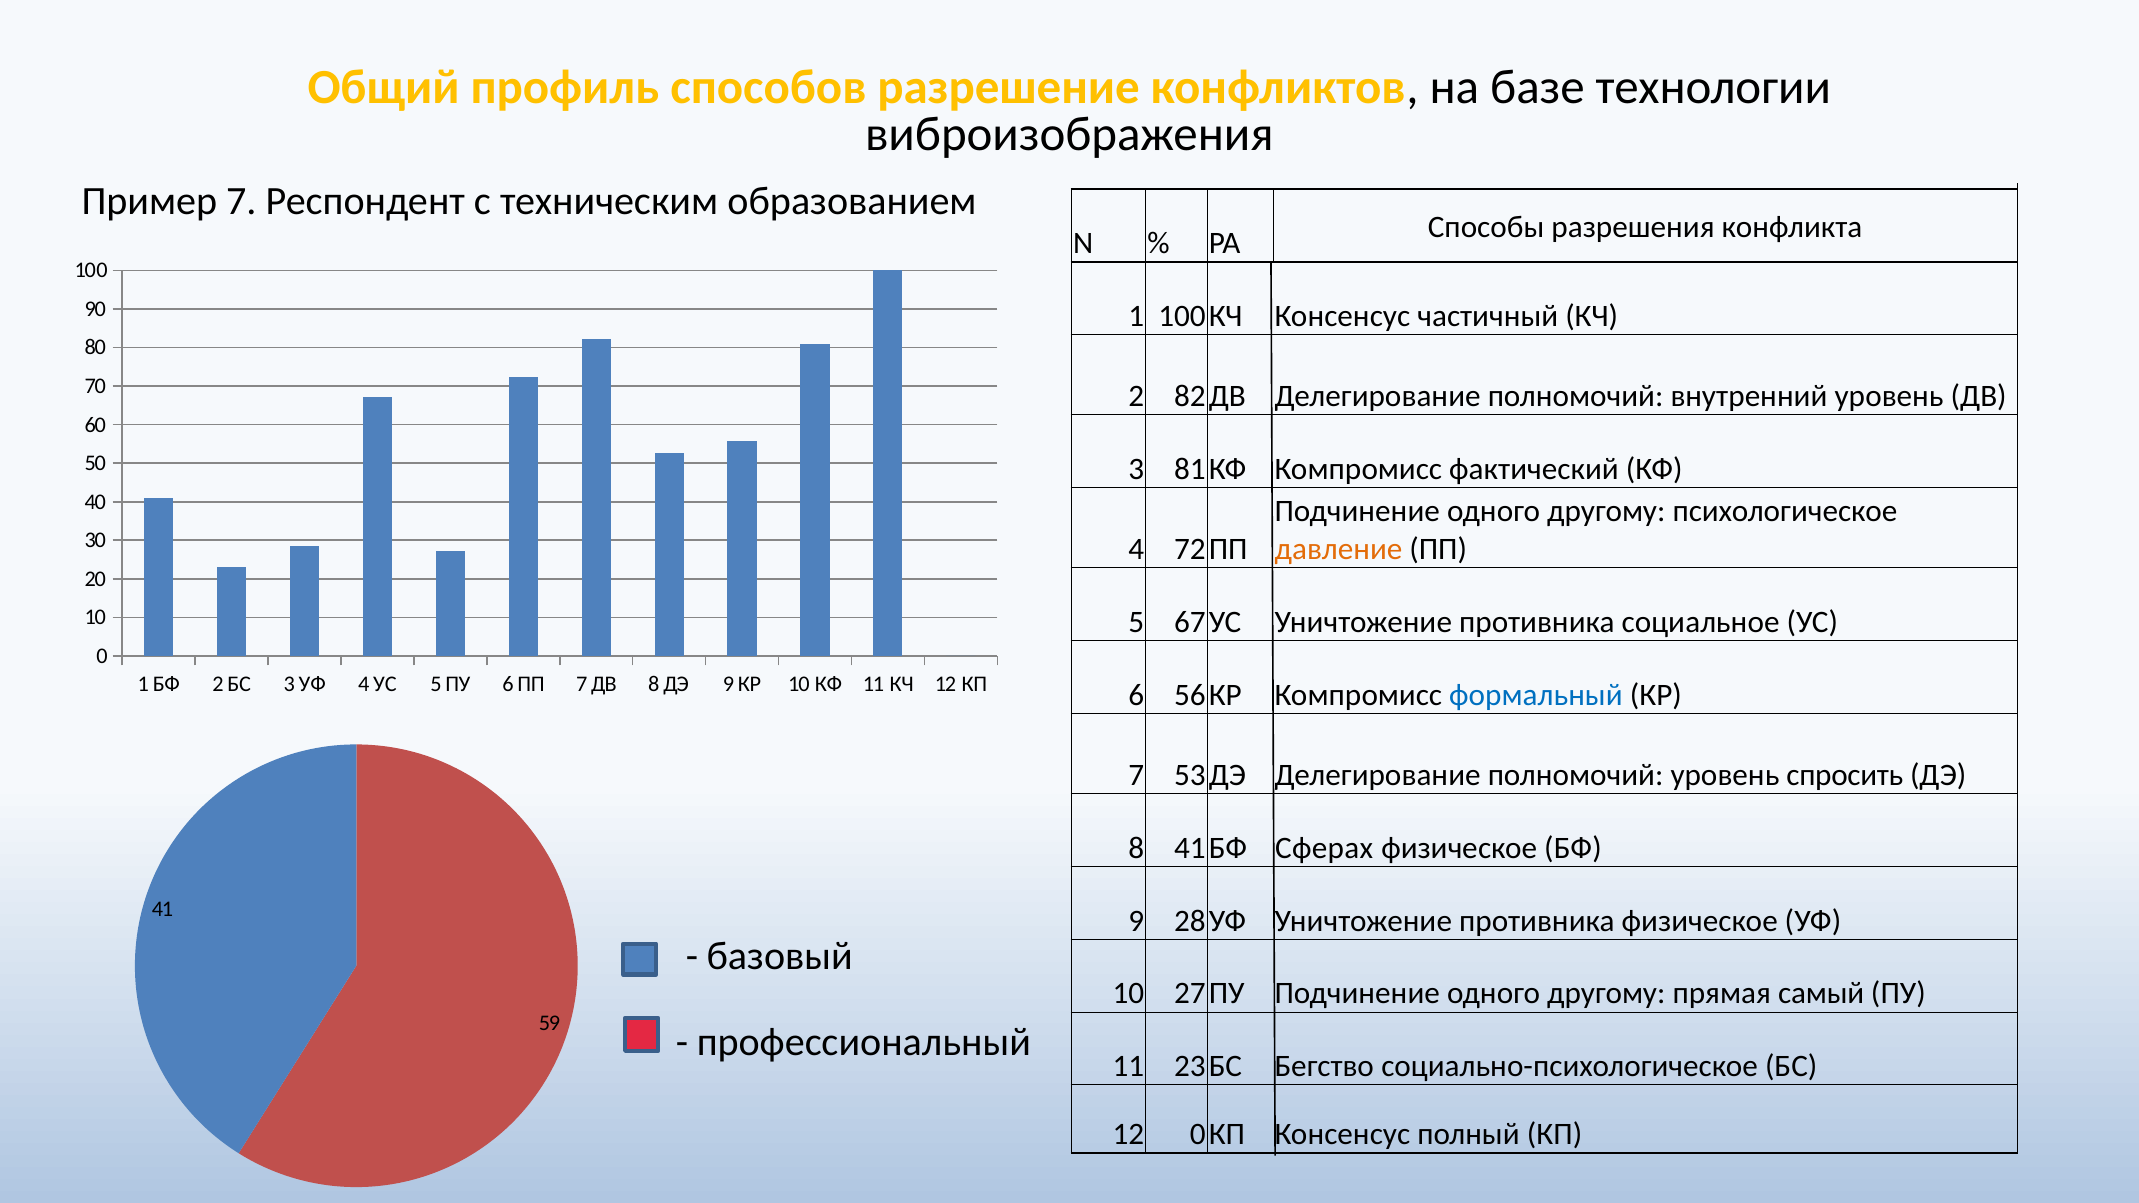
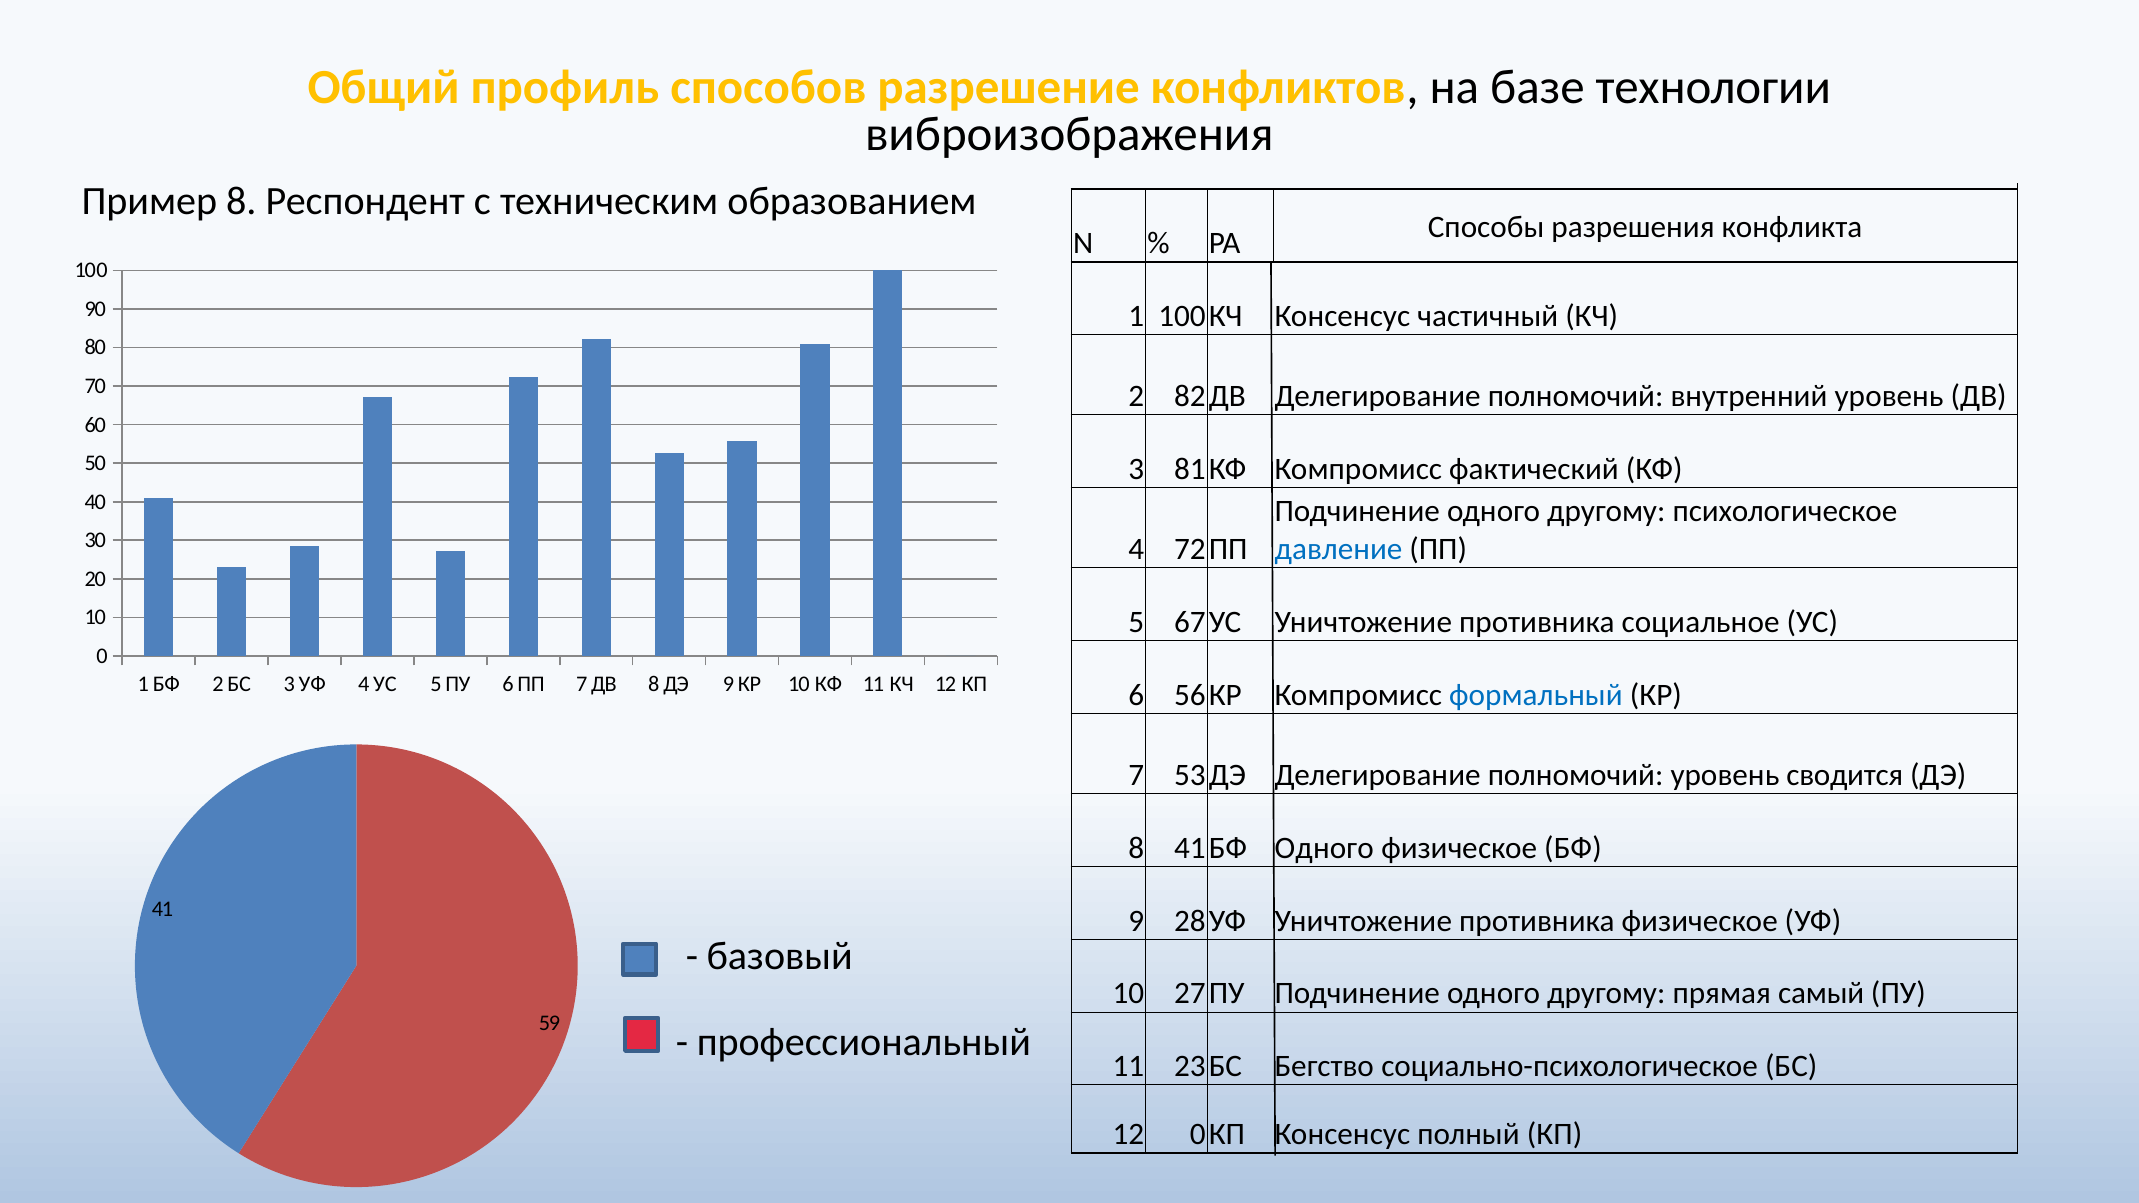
Пример 7: 7 -> 8
давление colour: orange -> blue
спросить: спросить -> сводится
Сферах at (1324, 848): Сферах -> Одного
